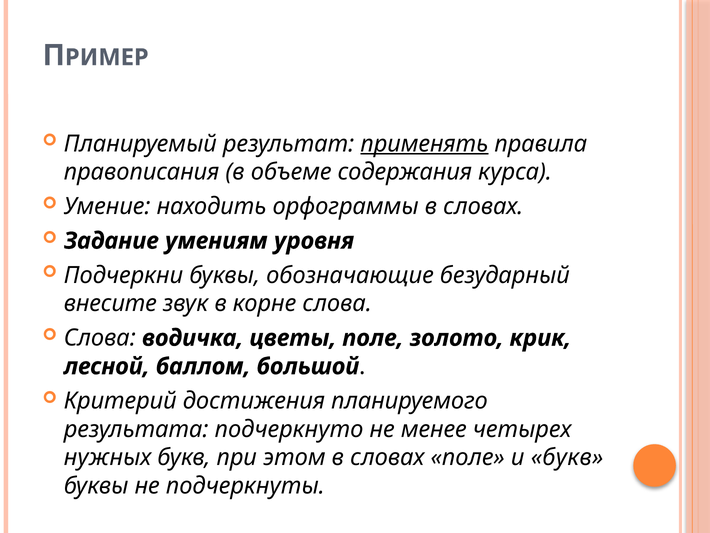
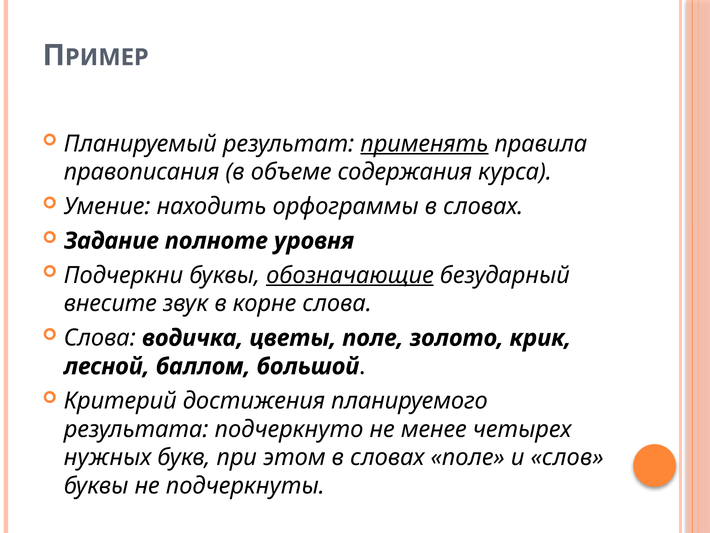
умениям: умениям -> полноте
обозначающие underline: none -> present
и букв: букв -> слов
